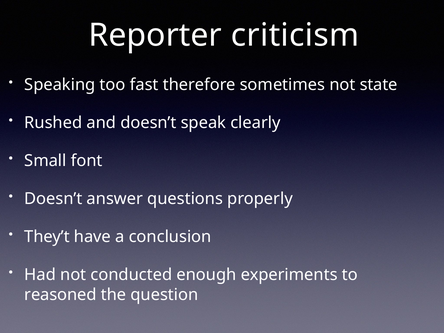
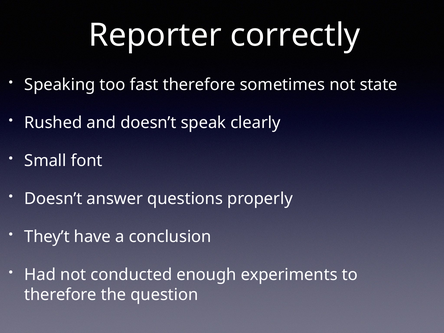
criticism: criticism -> correctly
reasoned at (60, 295): reasoned -> therefore
